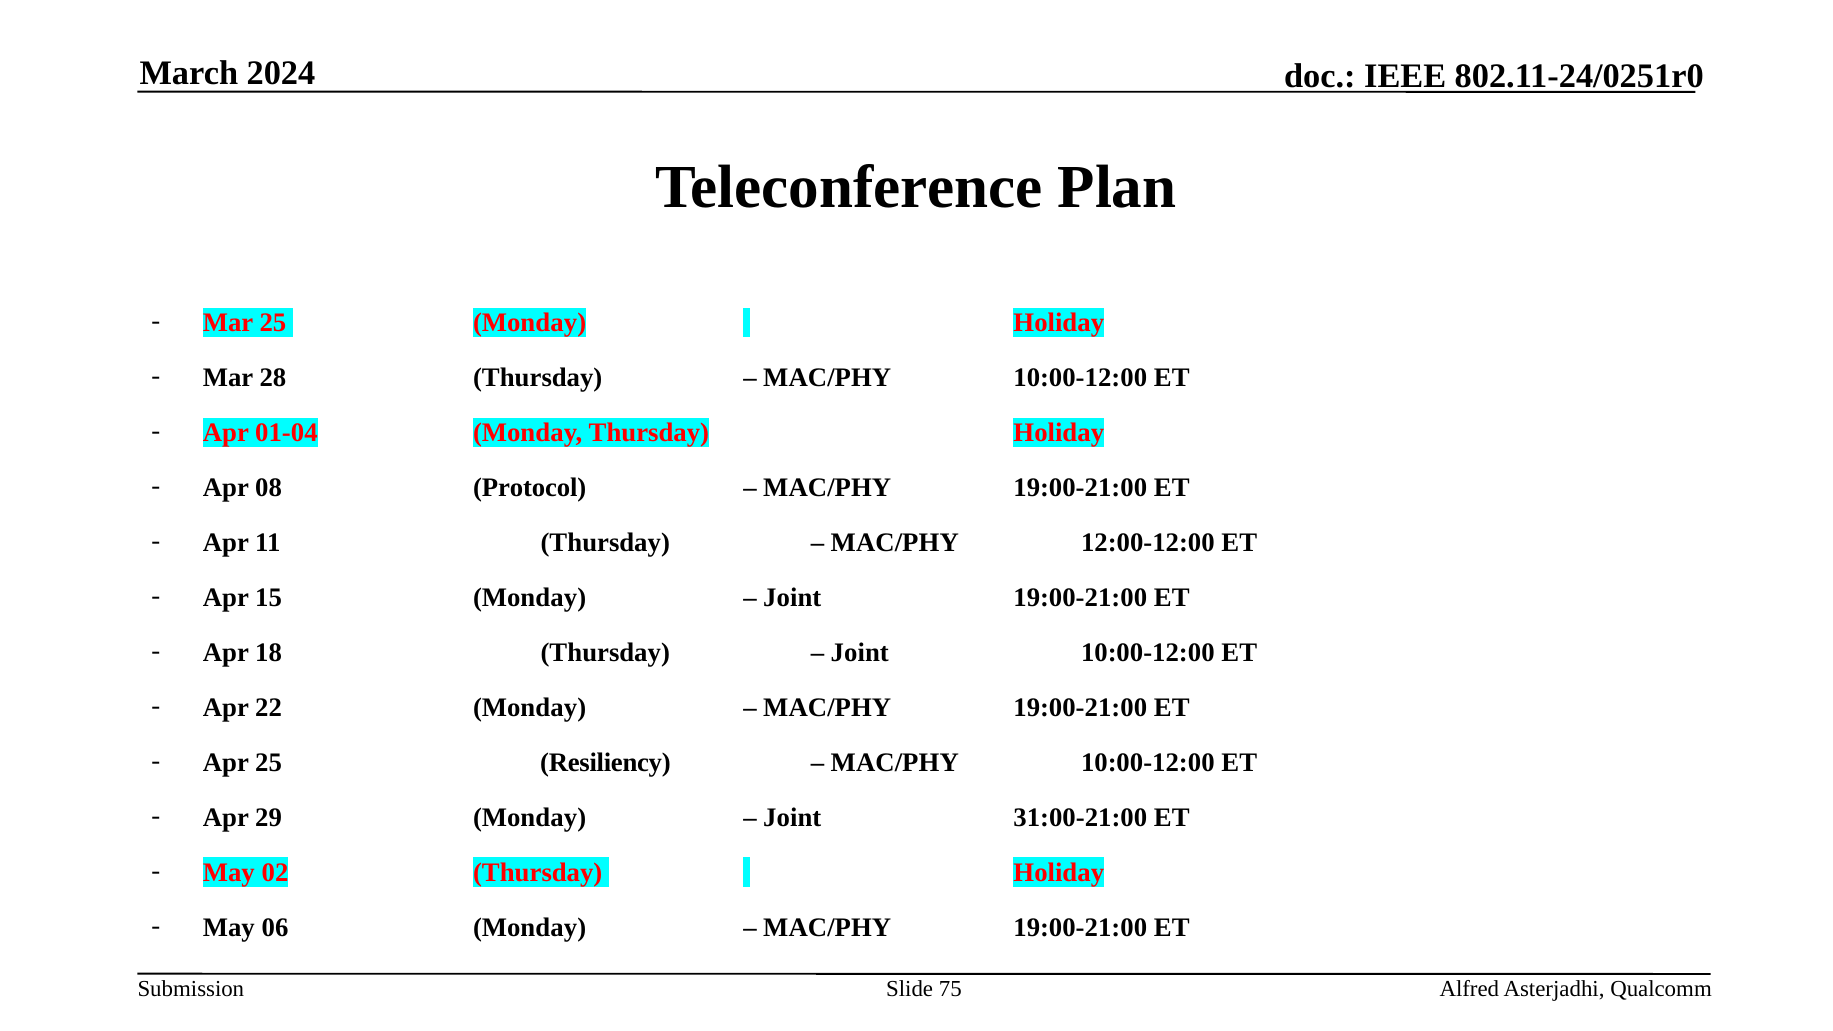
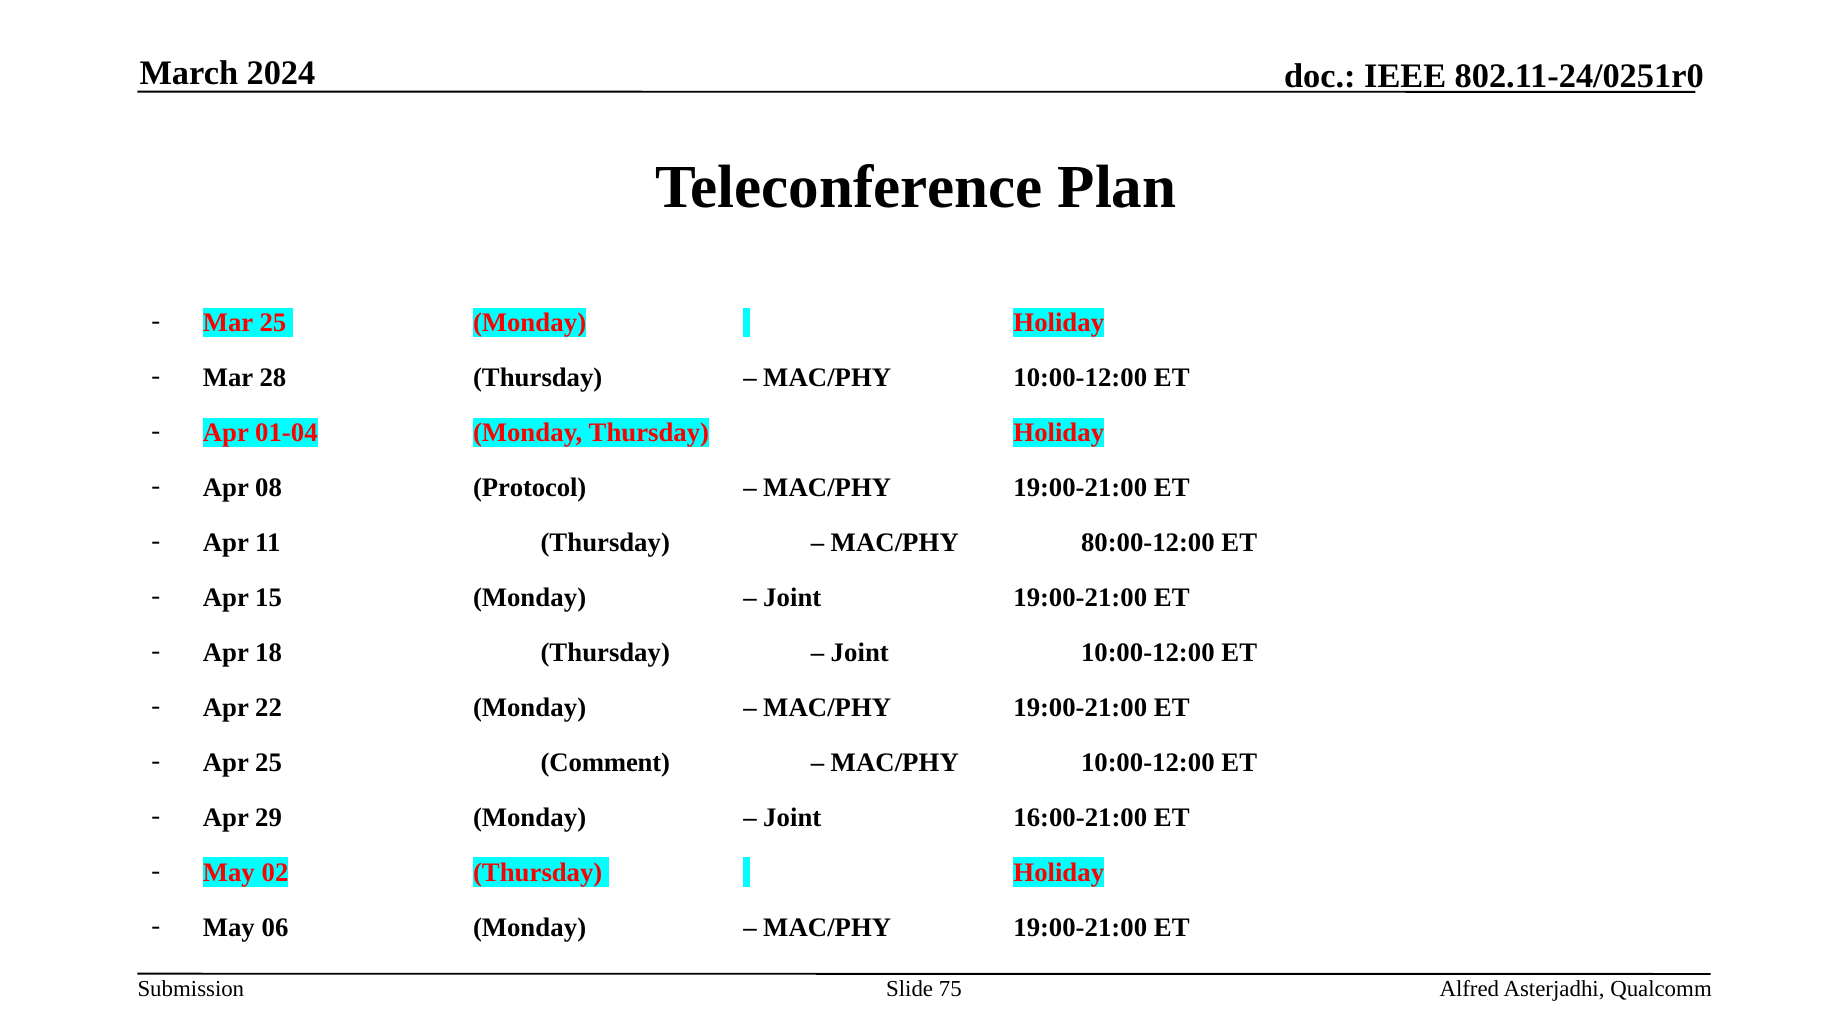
12:00-12:00: 12:00-12:00 -> 80:00-12:00
Resiliency: Resiliency -> Comment
31:00-21:00: 31:00-21:00 -> 16:00-21:00
